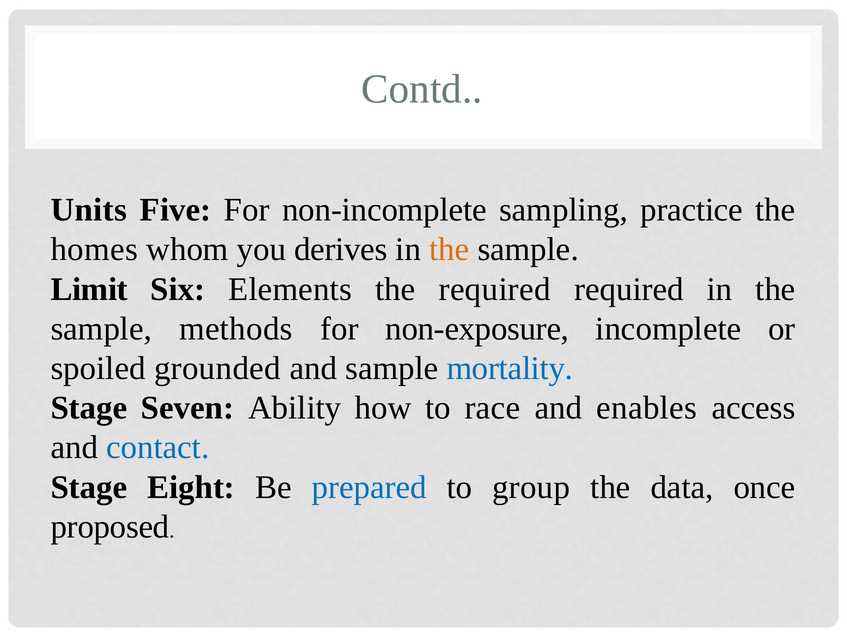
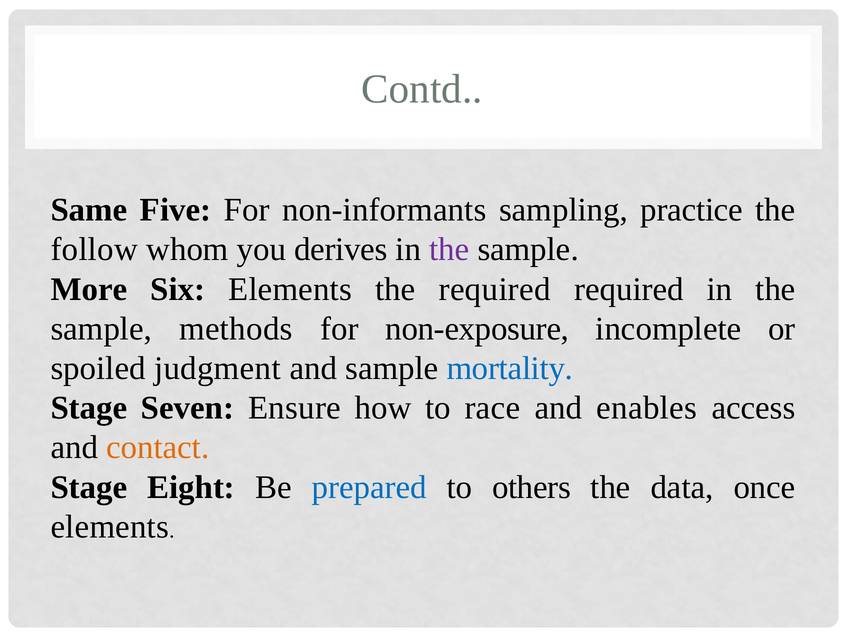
Units: Units -> Same
non-incomplete: non-incomplete -> non-informants
homes: homes -> follow
the at (449, 249) colour: orange -> purple
Limit: Limit -> More
grounded: grounded -> judgment
Ability: Ability -> Ensure
contact colour: blue -> orange
group: group -> others
proposed at (110, 526): proposed -> elements
